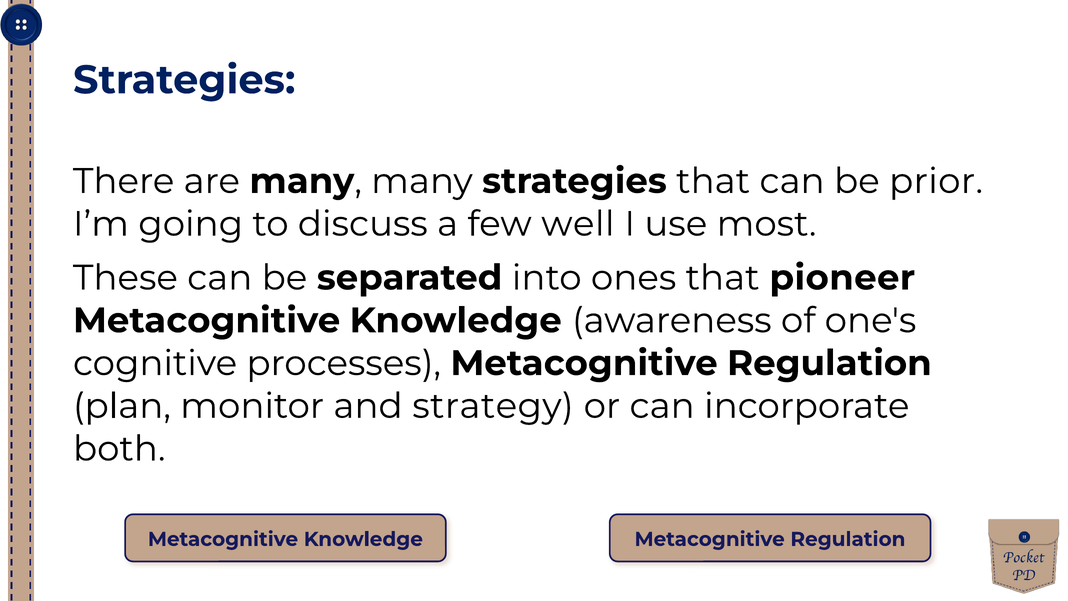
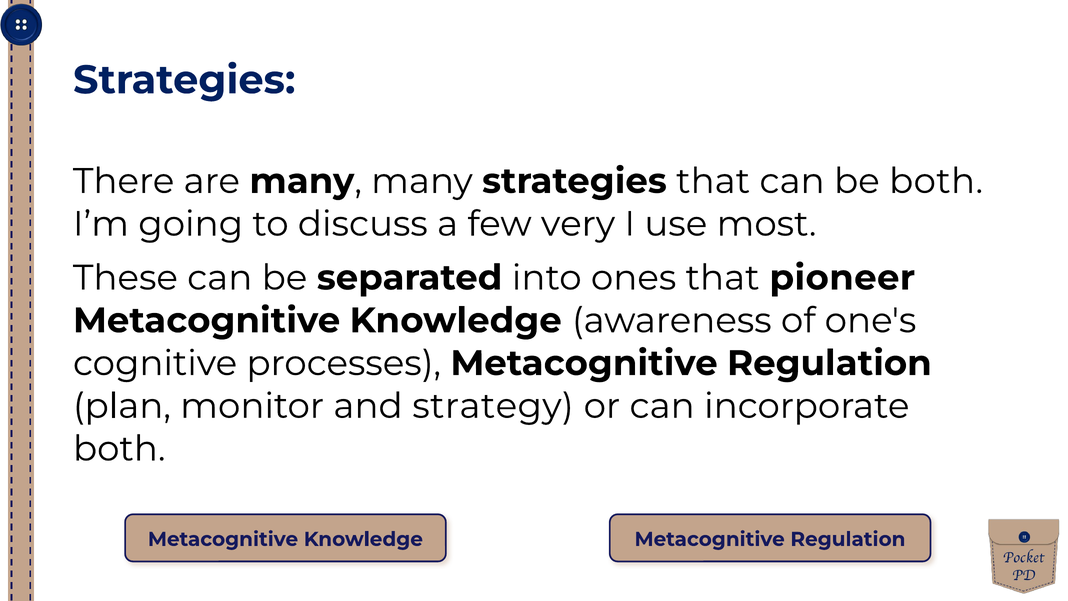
be prior: prior -> both
well: well -> very
